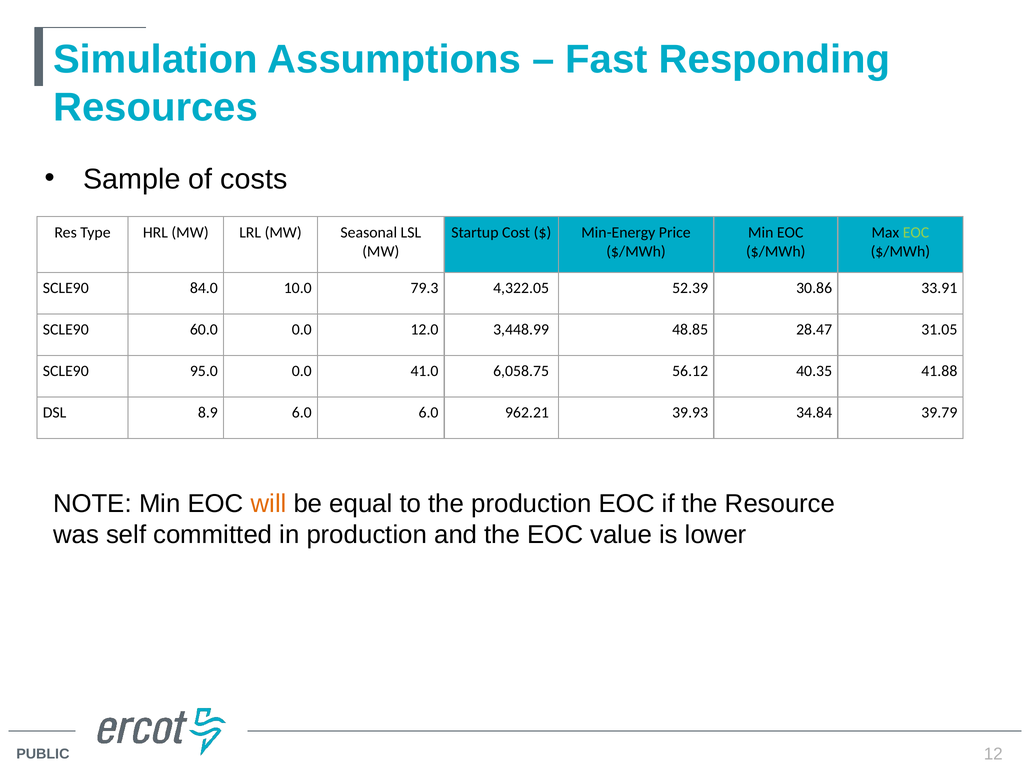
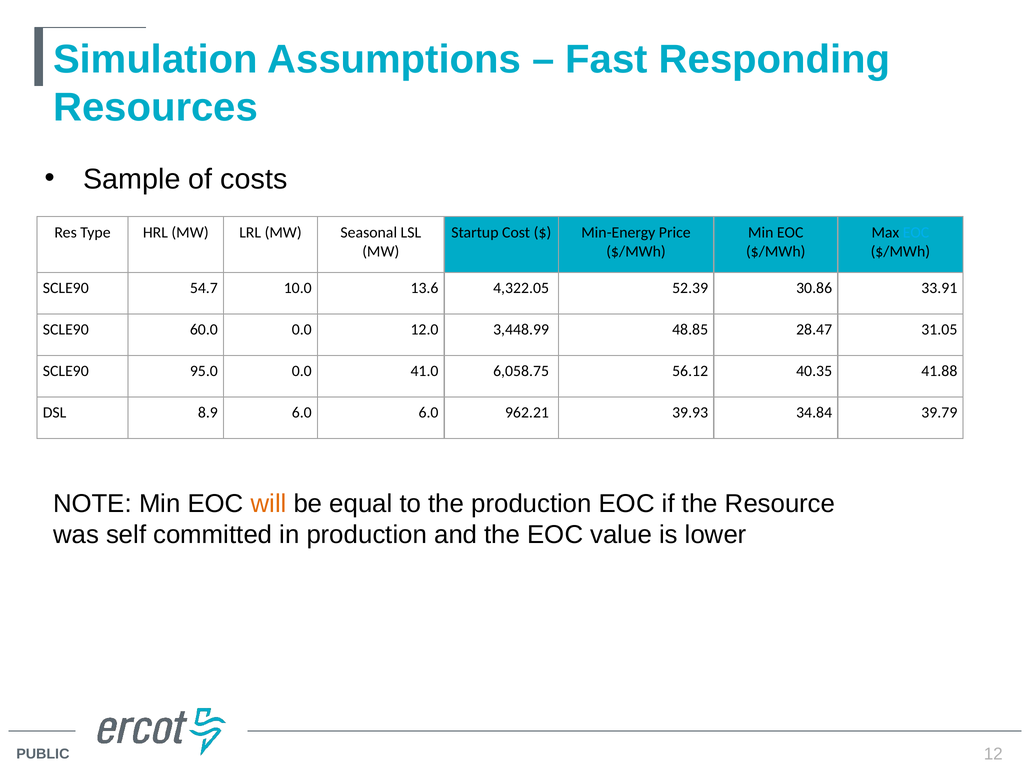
EOC at (916, 232) colour: light green -> light blue
84.0: 84.0 -> 54.7
79.3: 79.3 -> 13.6
